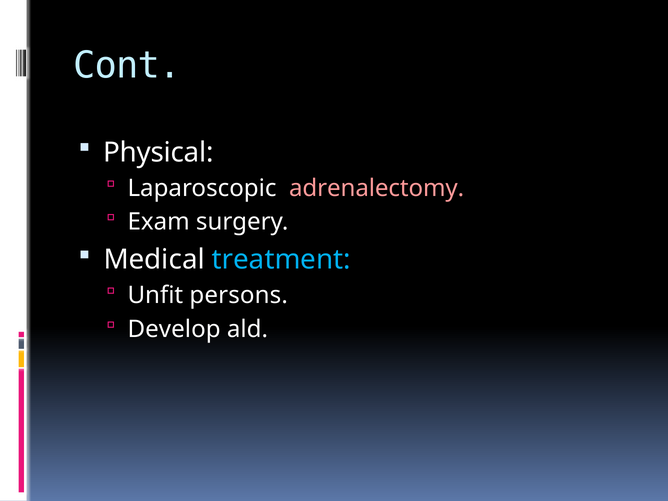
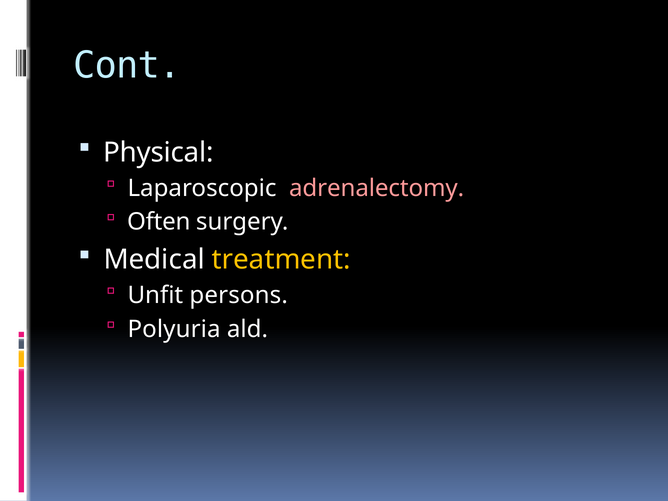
Exam: Exam -> Often
treatment colour: light blue -> yellow
Develop: Develop -> Polyuria
